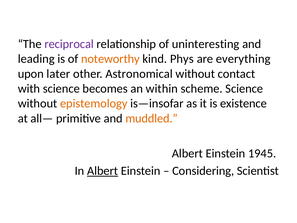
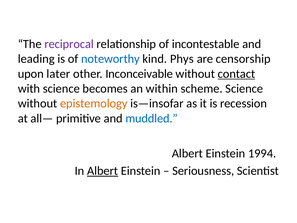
uninteresting: uninteresting -> incontestable
noteworthy colour: orange -> blue
everything: everything -> censorship
Astronomical: Astronomical -> Inconceivable
contact underline: none -> present
existence: existence -> recession
muddled colour: orange -> blue
1945: 1945 -> 1994
Considering: Considering -> Seriousness
